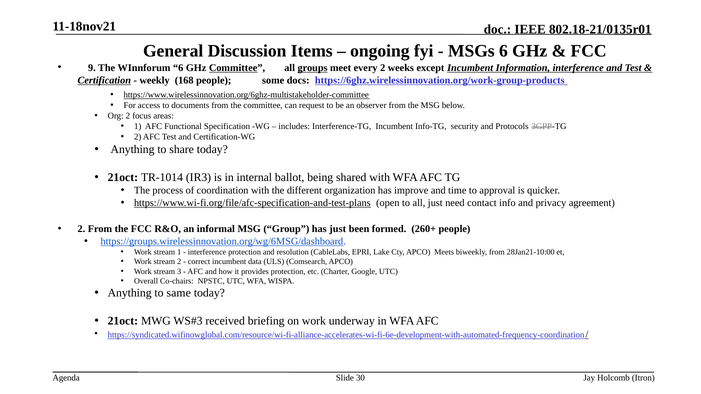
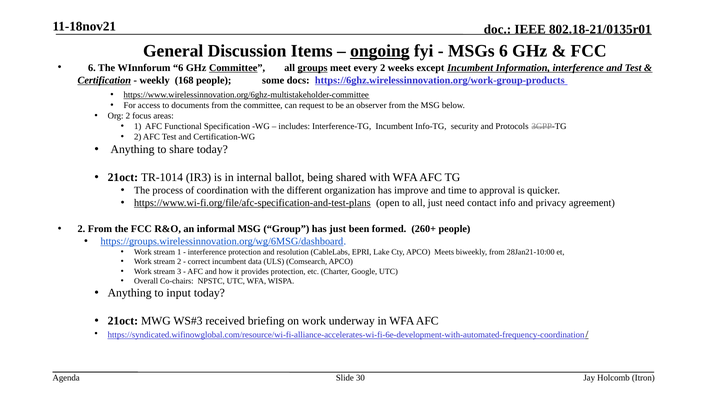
ongoing underline: none -> present
9 at (92, 68): 9 -> 6
same: same -> input
